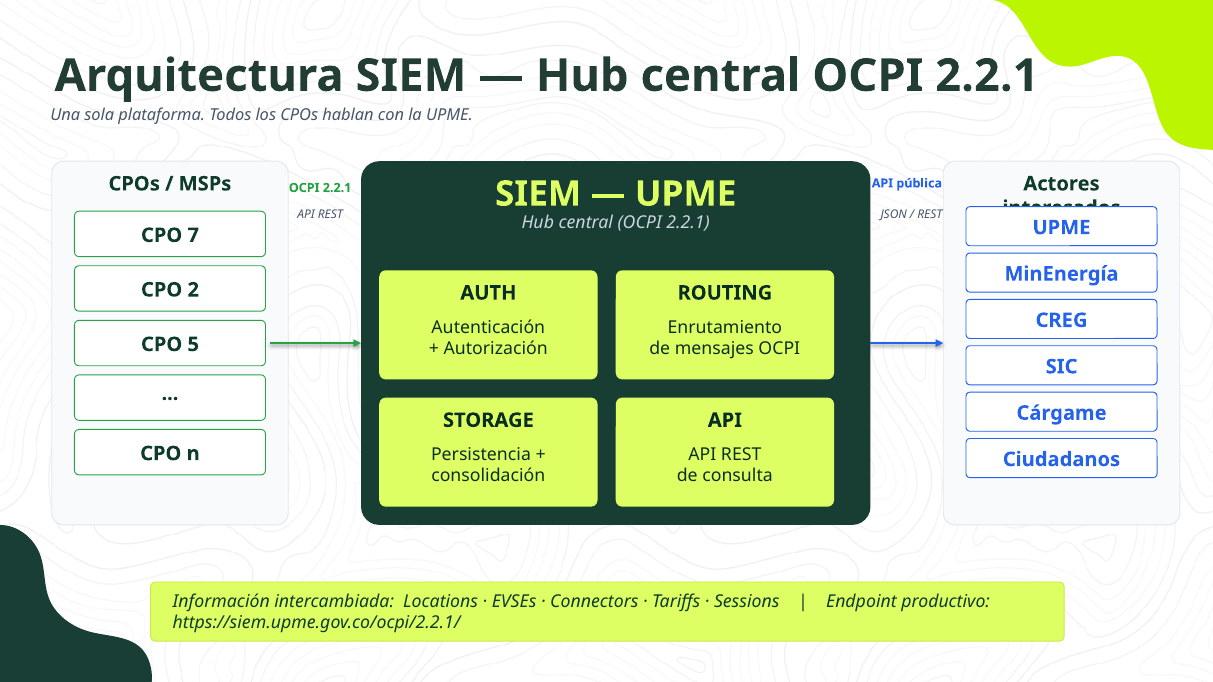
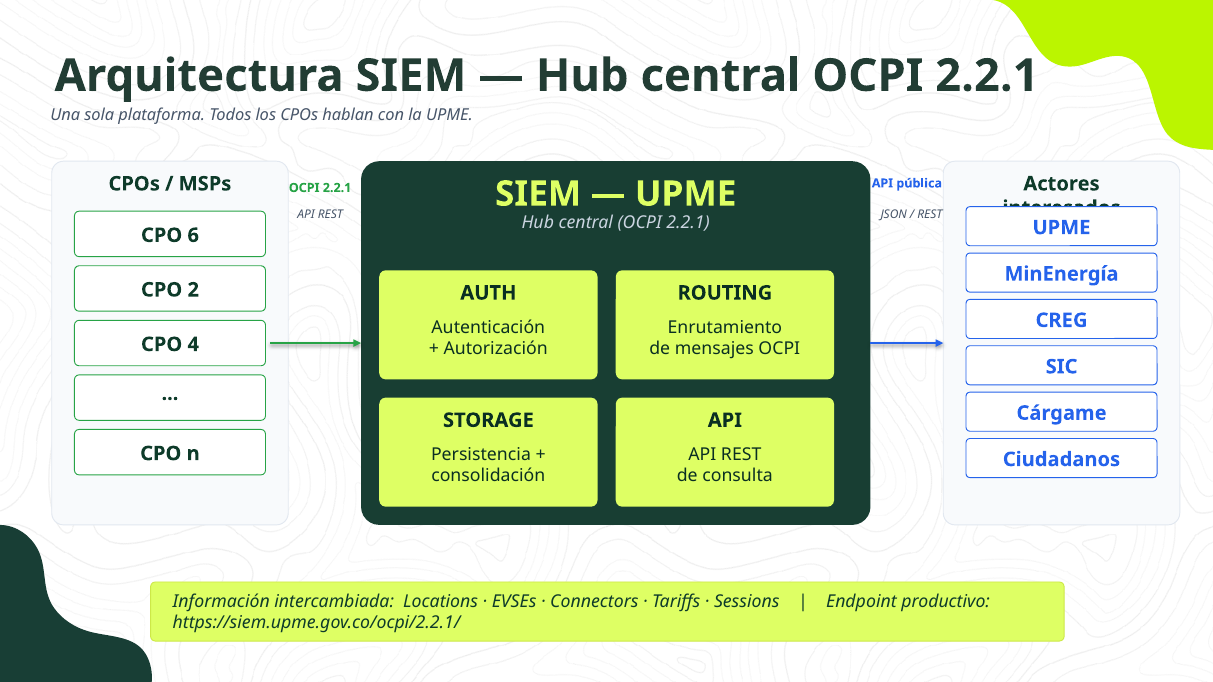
7: 7 -> 6
5: 5 -> 4
